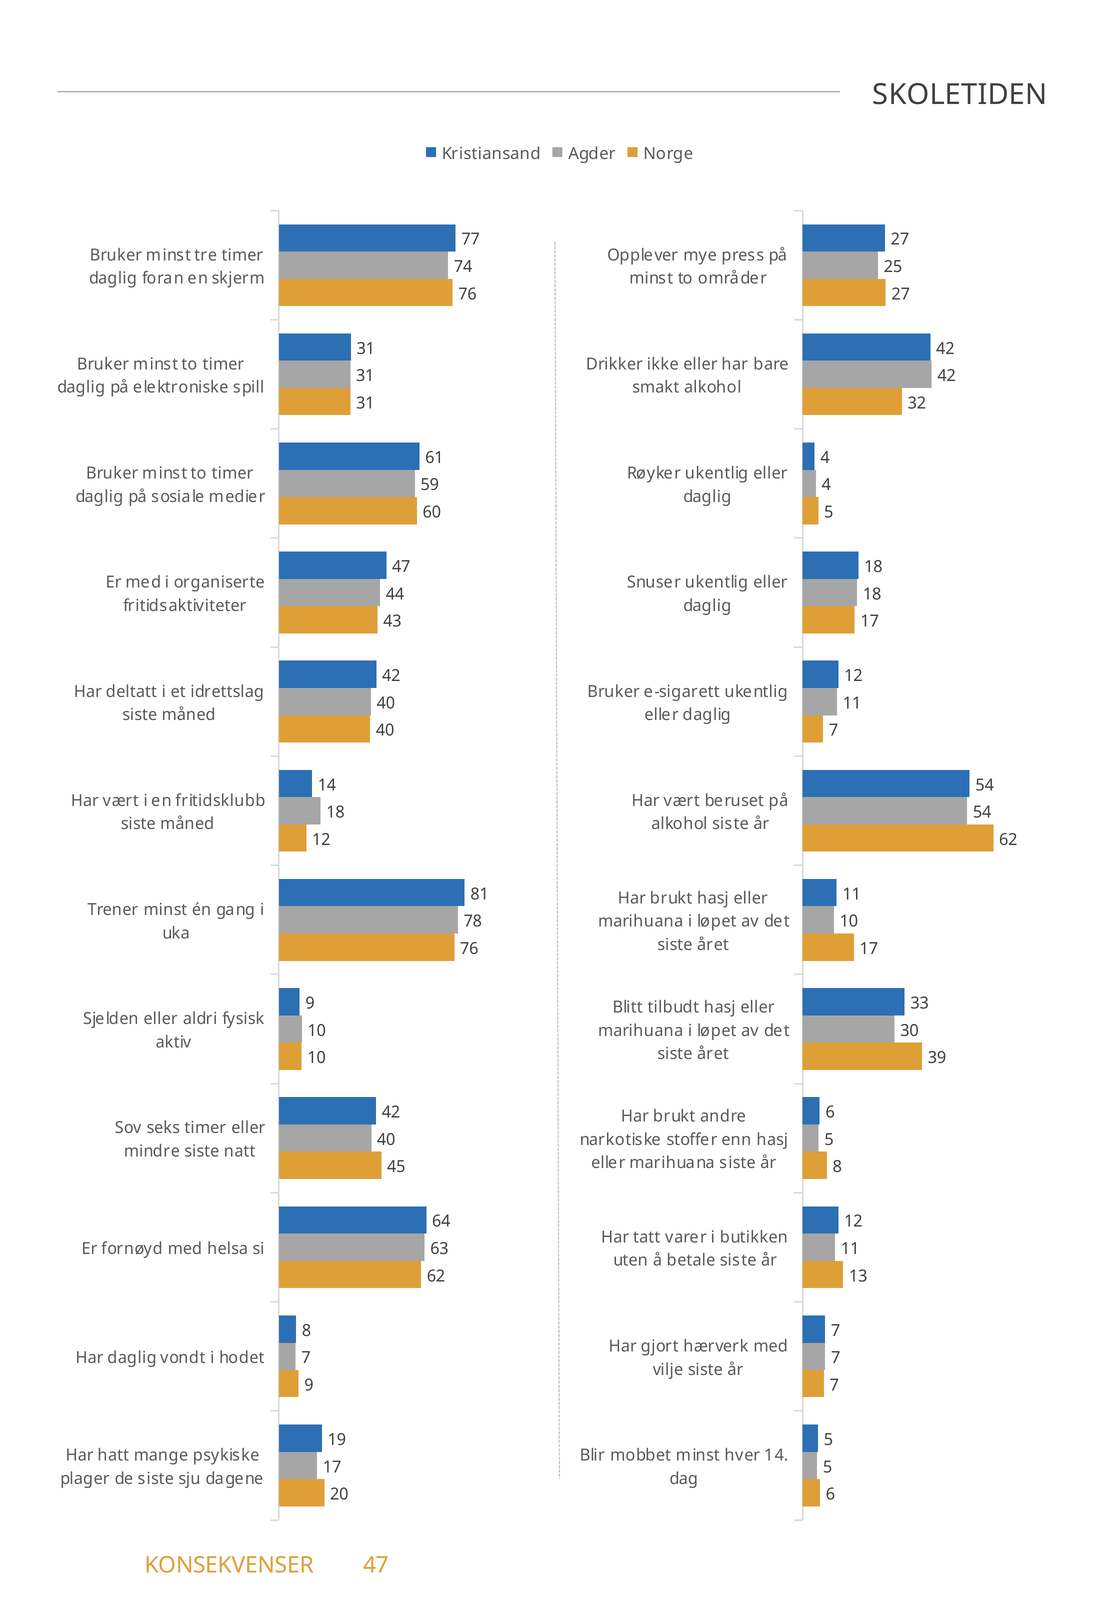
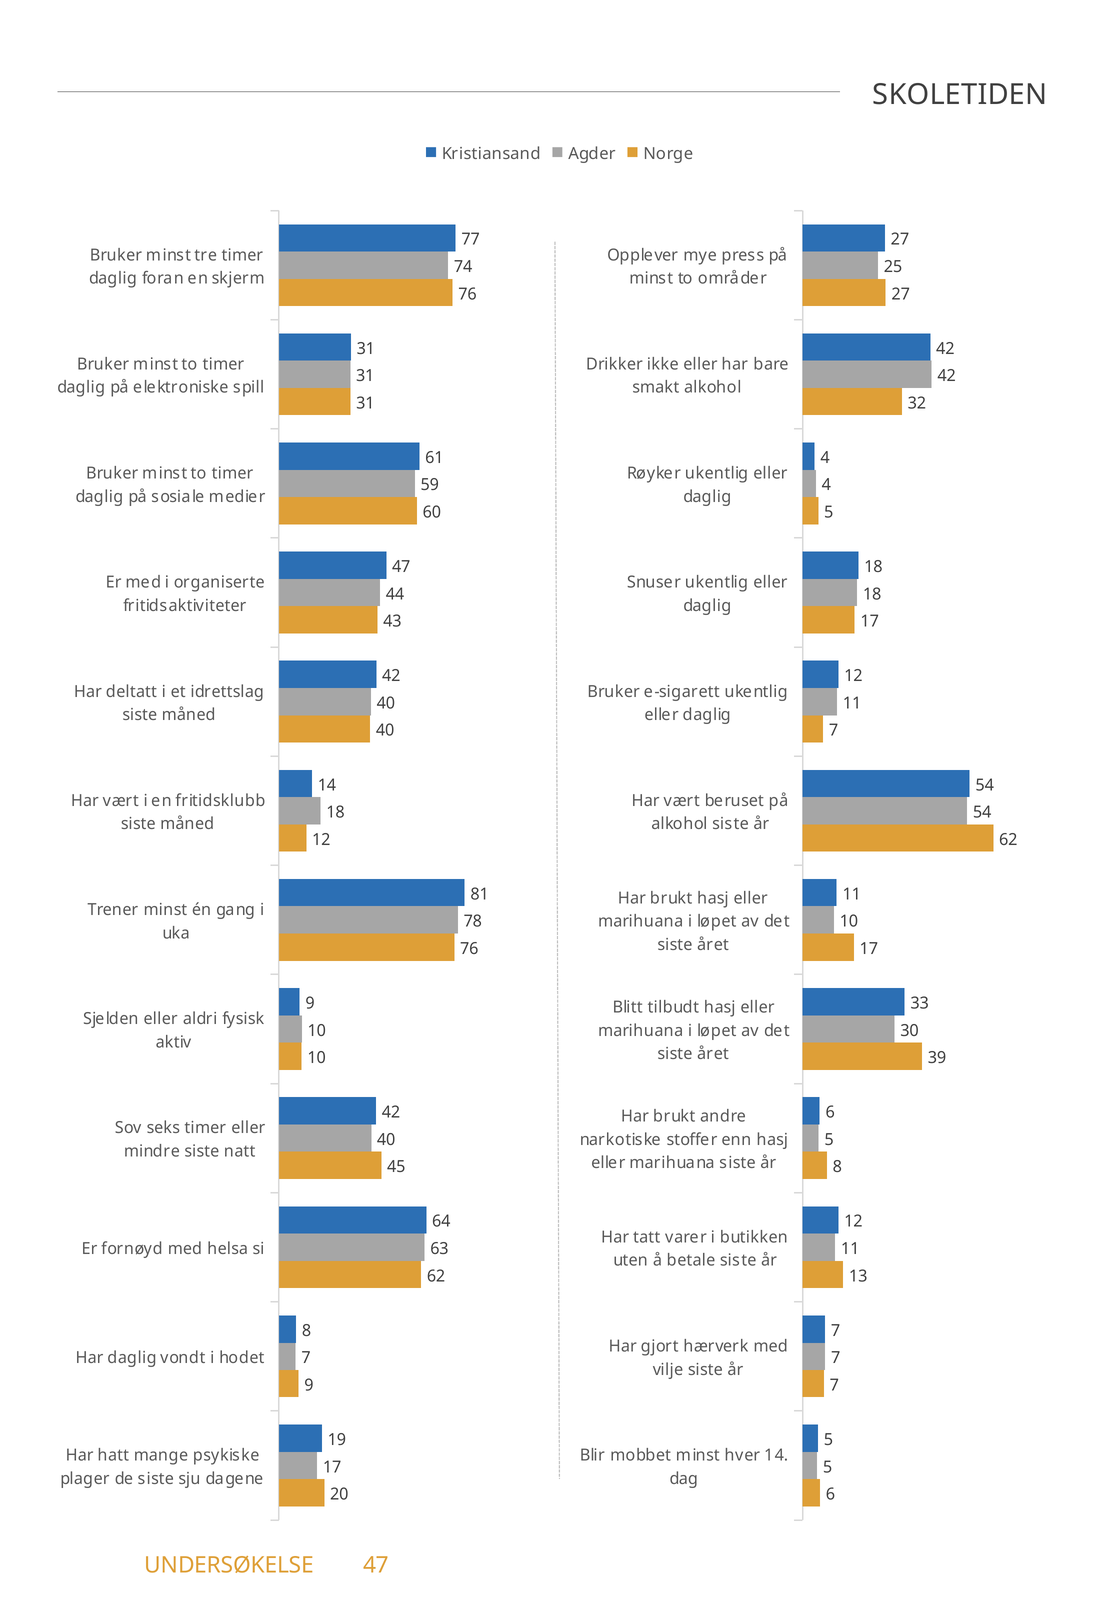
KONSEKVENSER: KONSEKVENSER -> UNDERSØKELSE
